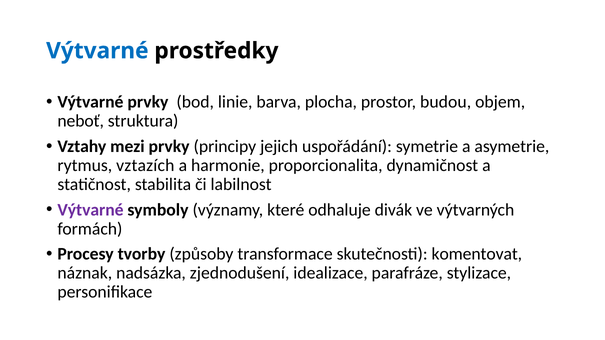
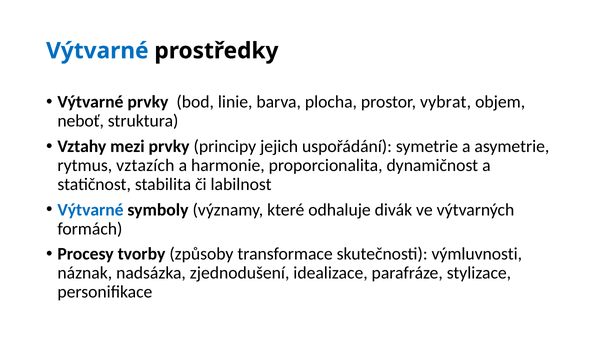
budou: budou -> vybrat
Výtvarné at (91, 210) colour: purple -> blue
komentovat: komentovat -> výmluvnosti
